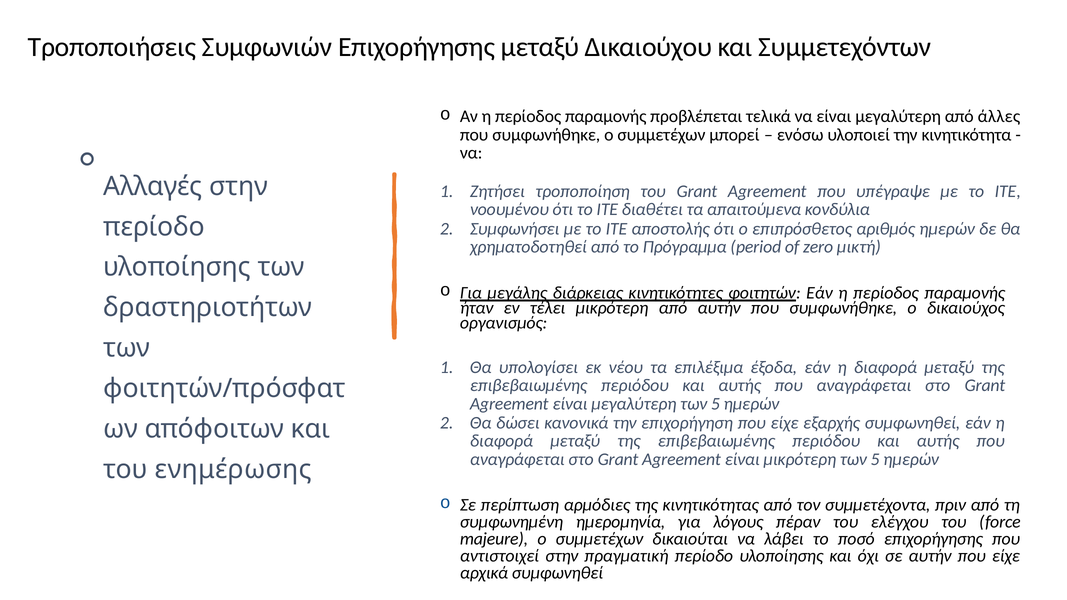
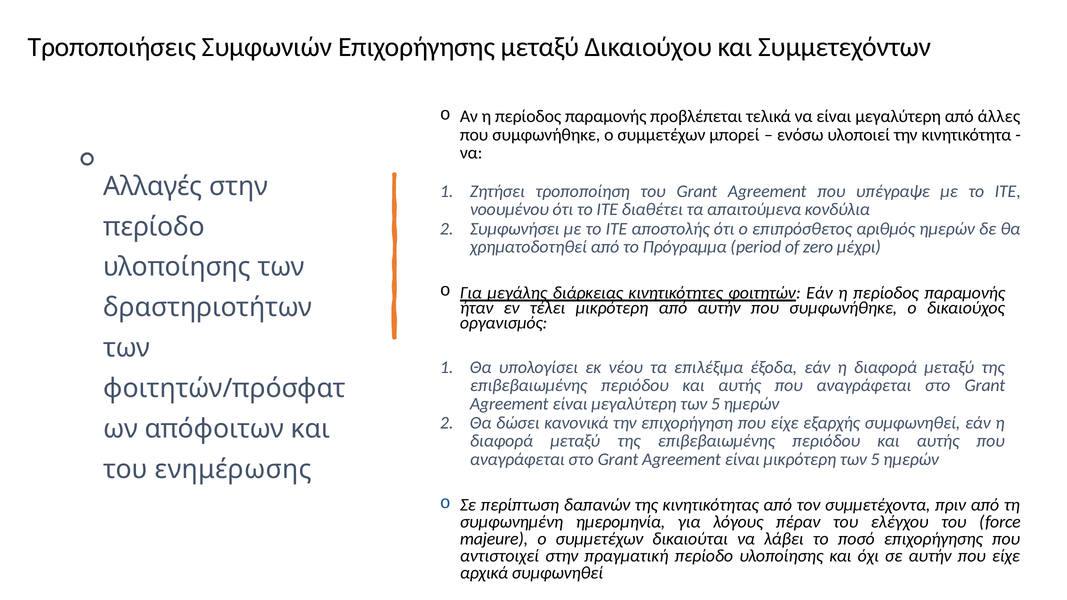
μικτή: μικτή -> μέχρι
αρμόδιες: αρμόδιες -> δαπανών
